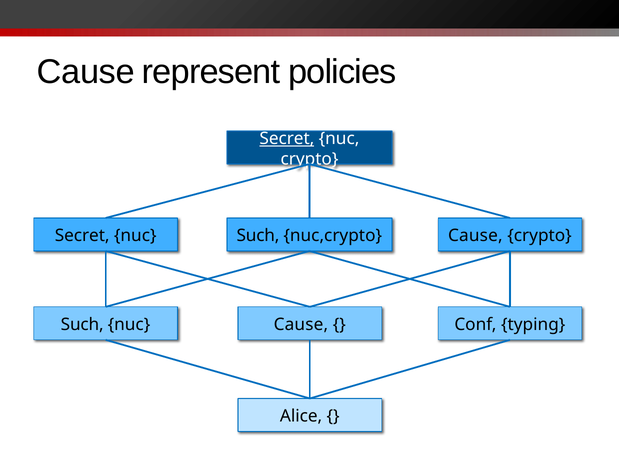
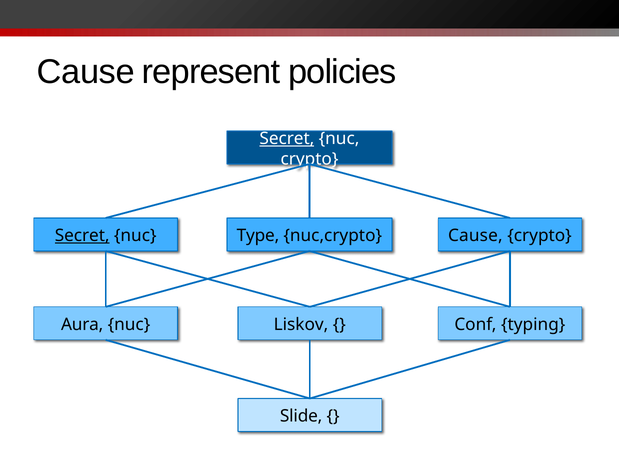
Secret at (82, 236) underline: none -> present
Such at (258, 236): Such -> Type
Such at (82, 325): Such -> Aura
Cause at (301, 325): Cause -> Liskov
Alice: Alice -> Slide
